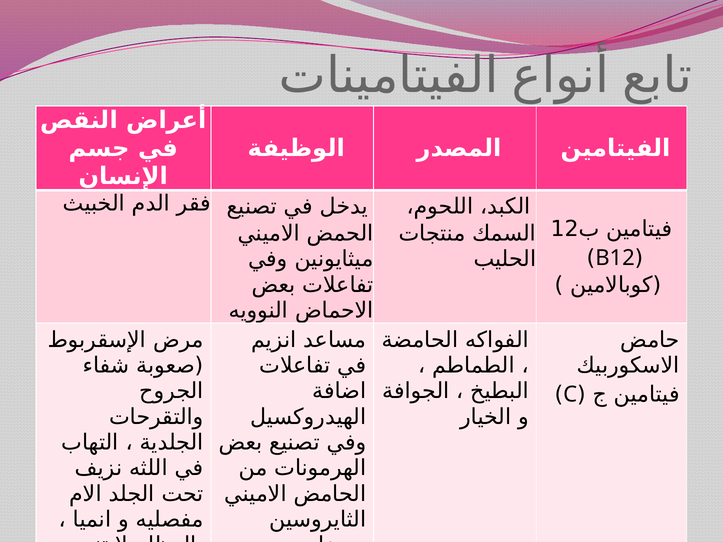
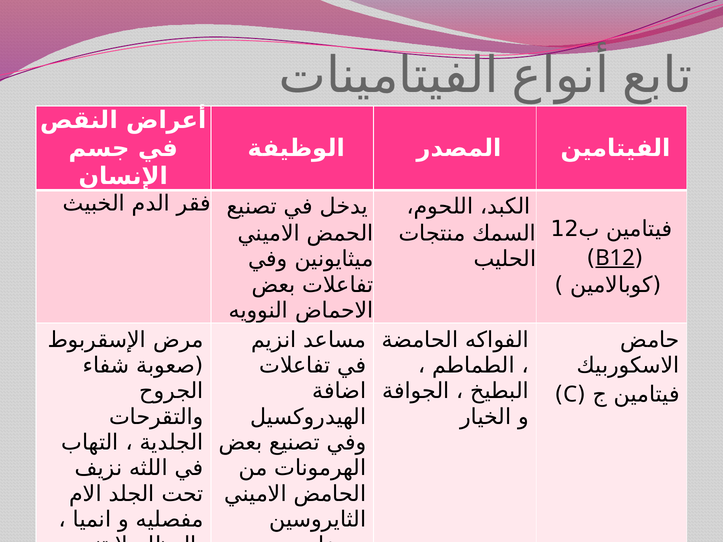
B12 underline: none -> present
